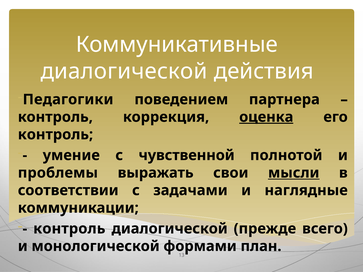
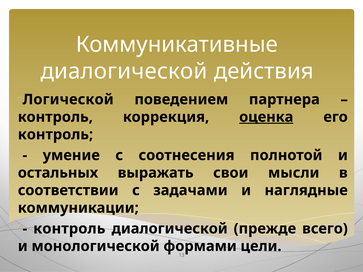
Педагогики: Педагогики -> Логической
чувственной: чувственной -> соотнесения
проблемы: проблемы -> остальных
мысли underline: present -> none
план: план -> цели
